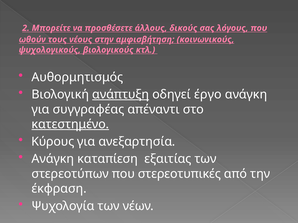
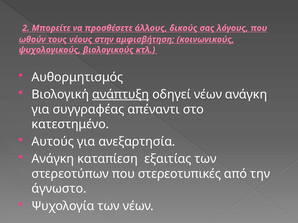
οδηγεί έργο: έργο -> νέων
κατεστημένο underline: present -> none
Κύρους: Κύρους -> Αυτούς
έκφραση: έκφραση -> άγνωστο
